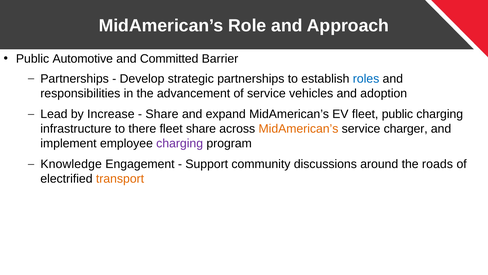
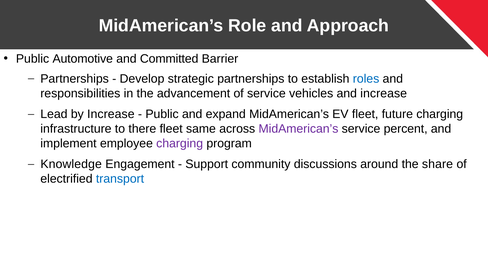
and adoption: adoption -> increase
Share at (162, 114): Share -> Public
fleet public: public -> future
fleet share: share -> same
MidAmerican’s at (298, 129) colour: orange -> purple
charger: charger -> percent
roads: roads -> share
transport colour: orange -> blue
